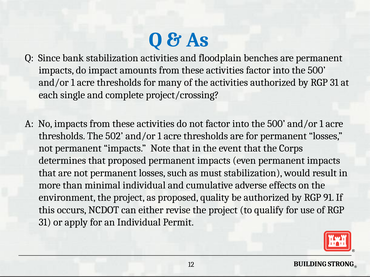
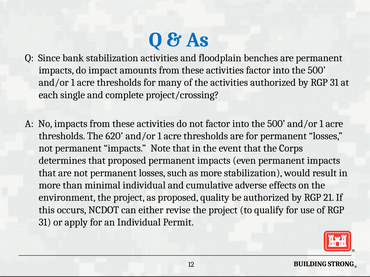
502: 502 -> 620
as must: must -> more
91: 91 -> 21
